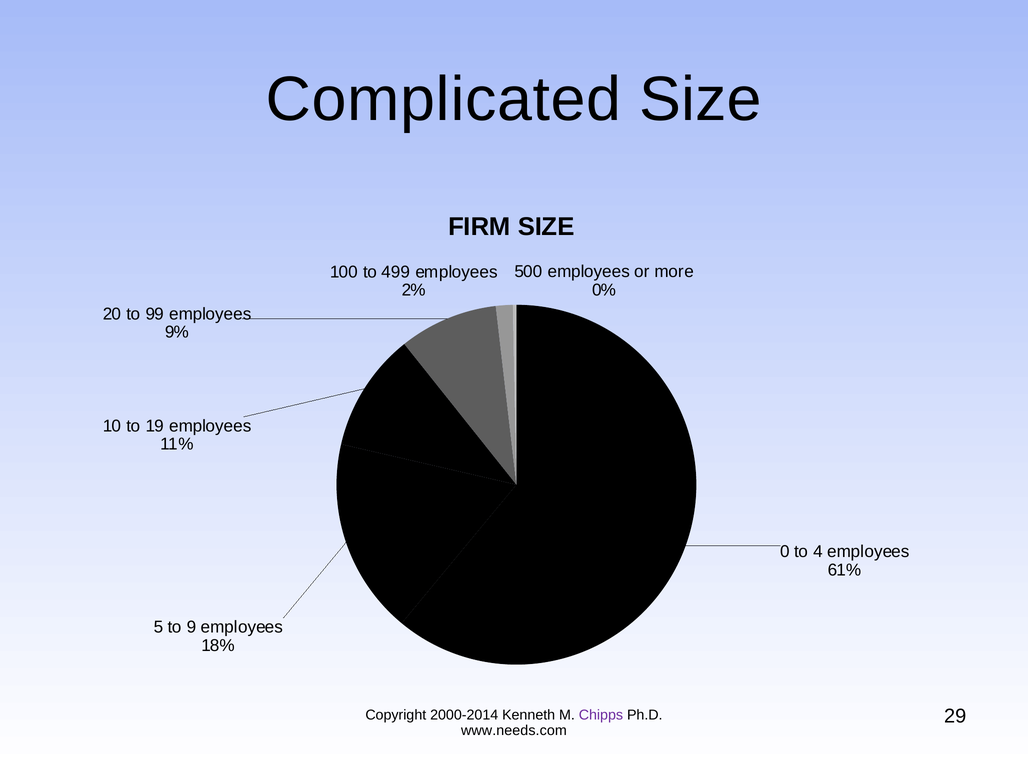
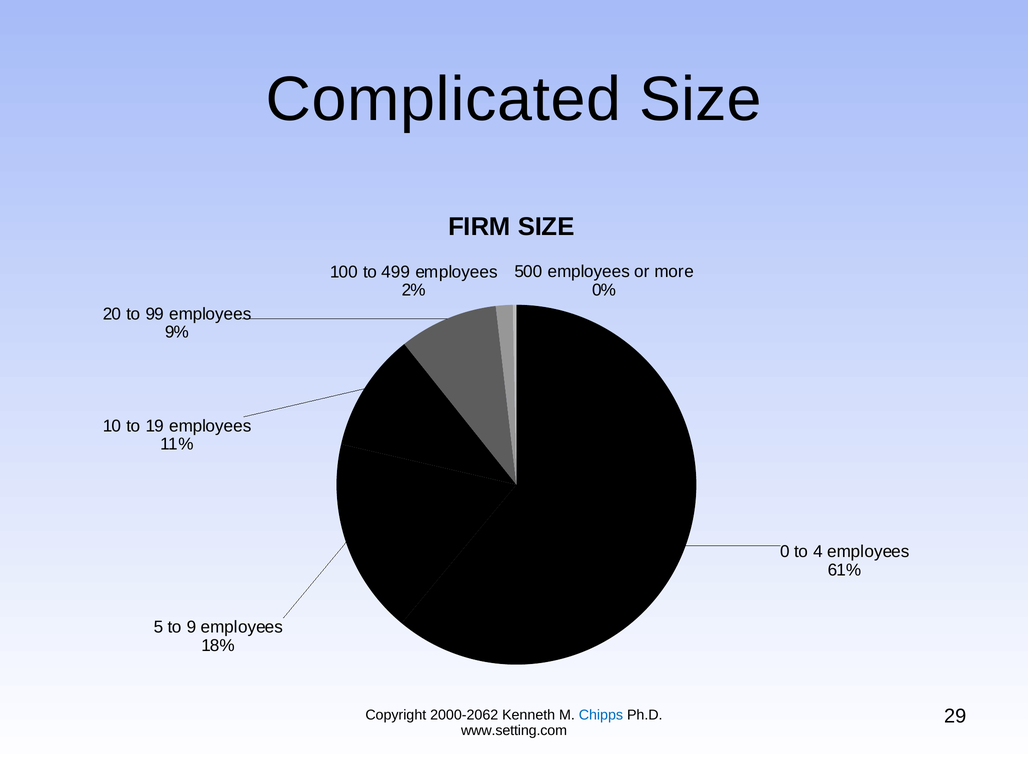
2000-2014: 2000-2014 -> 2000-2062
Chipps colour: purple -> blue
www.needs.com: www.needs.com -> www.setting.com
